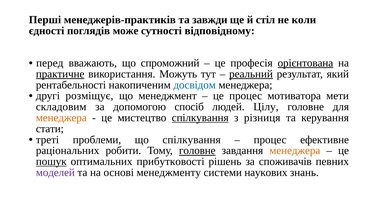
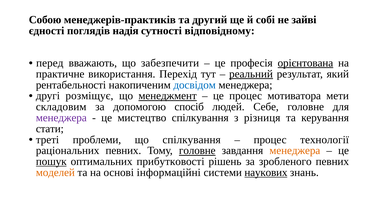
Перші: Перші -> Собою
завжди: завжди -> другий
стіл: стіл -> собі
коли: коли -> зайві
може: може -> надія
спроможний: спроможний -> забезпечити
практичне underline: present -> none
Можуть: Можуть -> Перехід
менеджмент underline: none -> present
Цілу: Цілу -> Себе
менеджера at (61, 118) colour: orange -> purple
спілкування at (200, 118) underline: present -> none
ефективне: ефективне -> технології
раціональних робити: робити -> певних
споживачів: споживачів -> зробленого
моделей colour: purple -> orange
менеджменту: менеджменту -> інформаційні
наукових underline: none -> present
